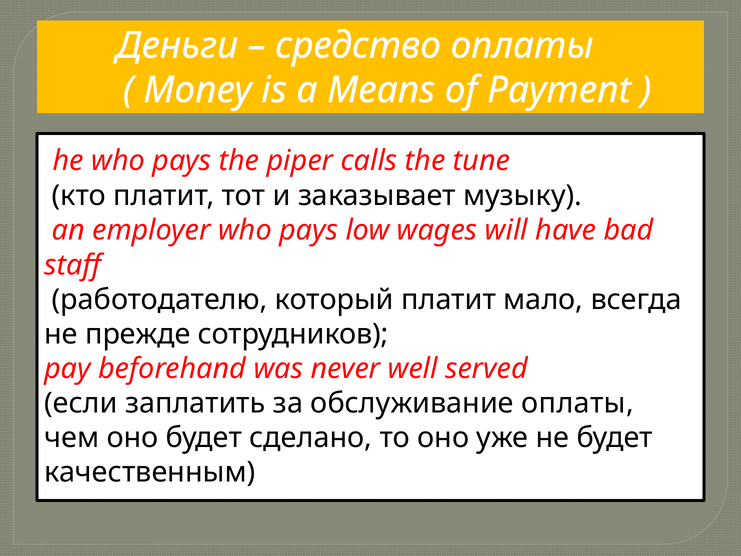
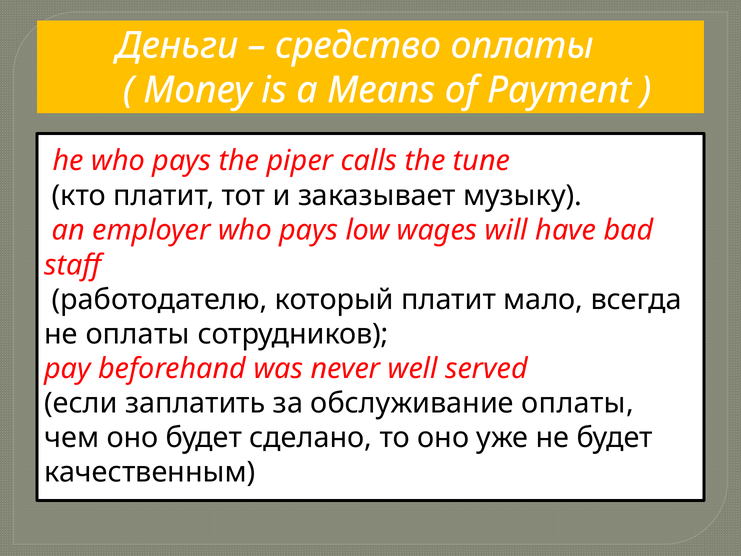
не прежде: прежде -> оплаты
